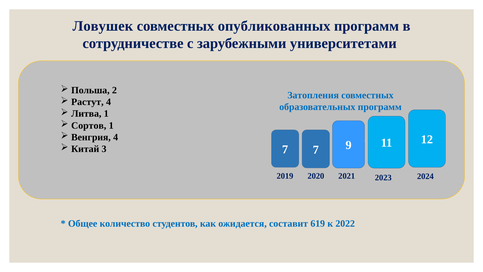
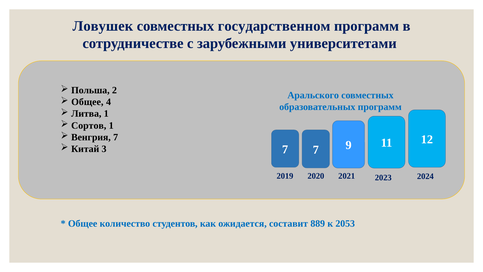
опубликованных: опубликованных -> государственном
Затопления: Затопления -> Аральского
Растут at (87, 102): Растут -> Общее
Венгрия 4: 4 -> 7
619: 619 -> 889
2022: 2022 -> 2053
